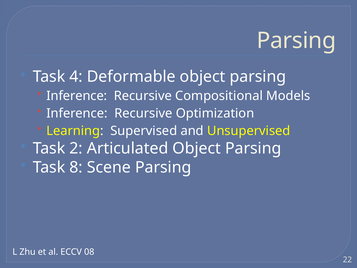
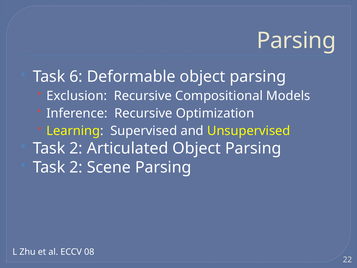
4: 4 -> 6
Inference at (77, 96): Inference -> Exclusion
8 at (76, 167): 8 -> 2
